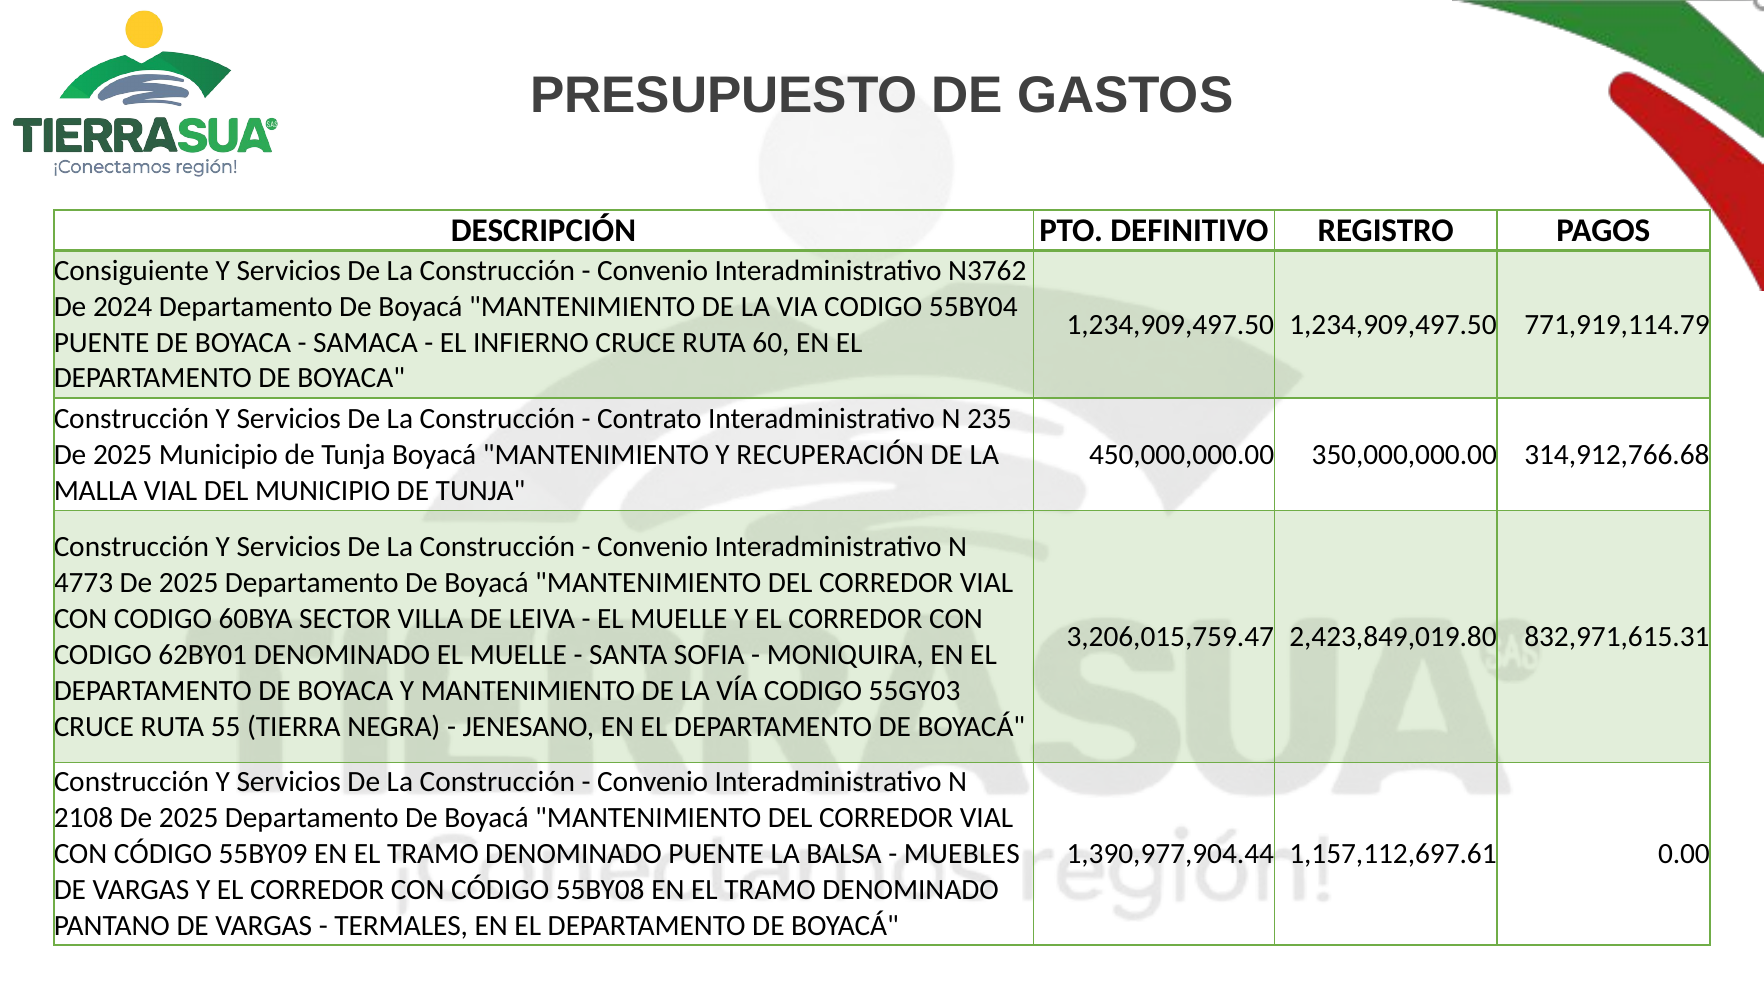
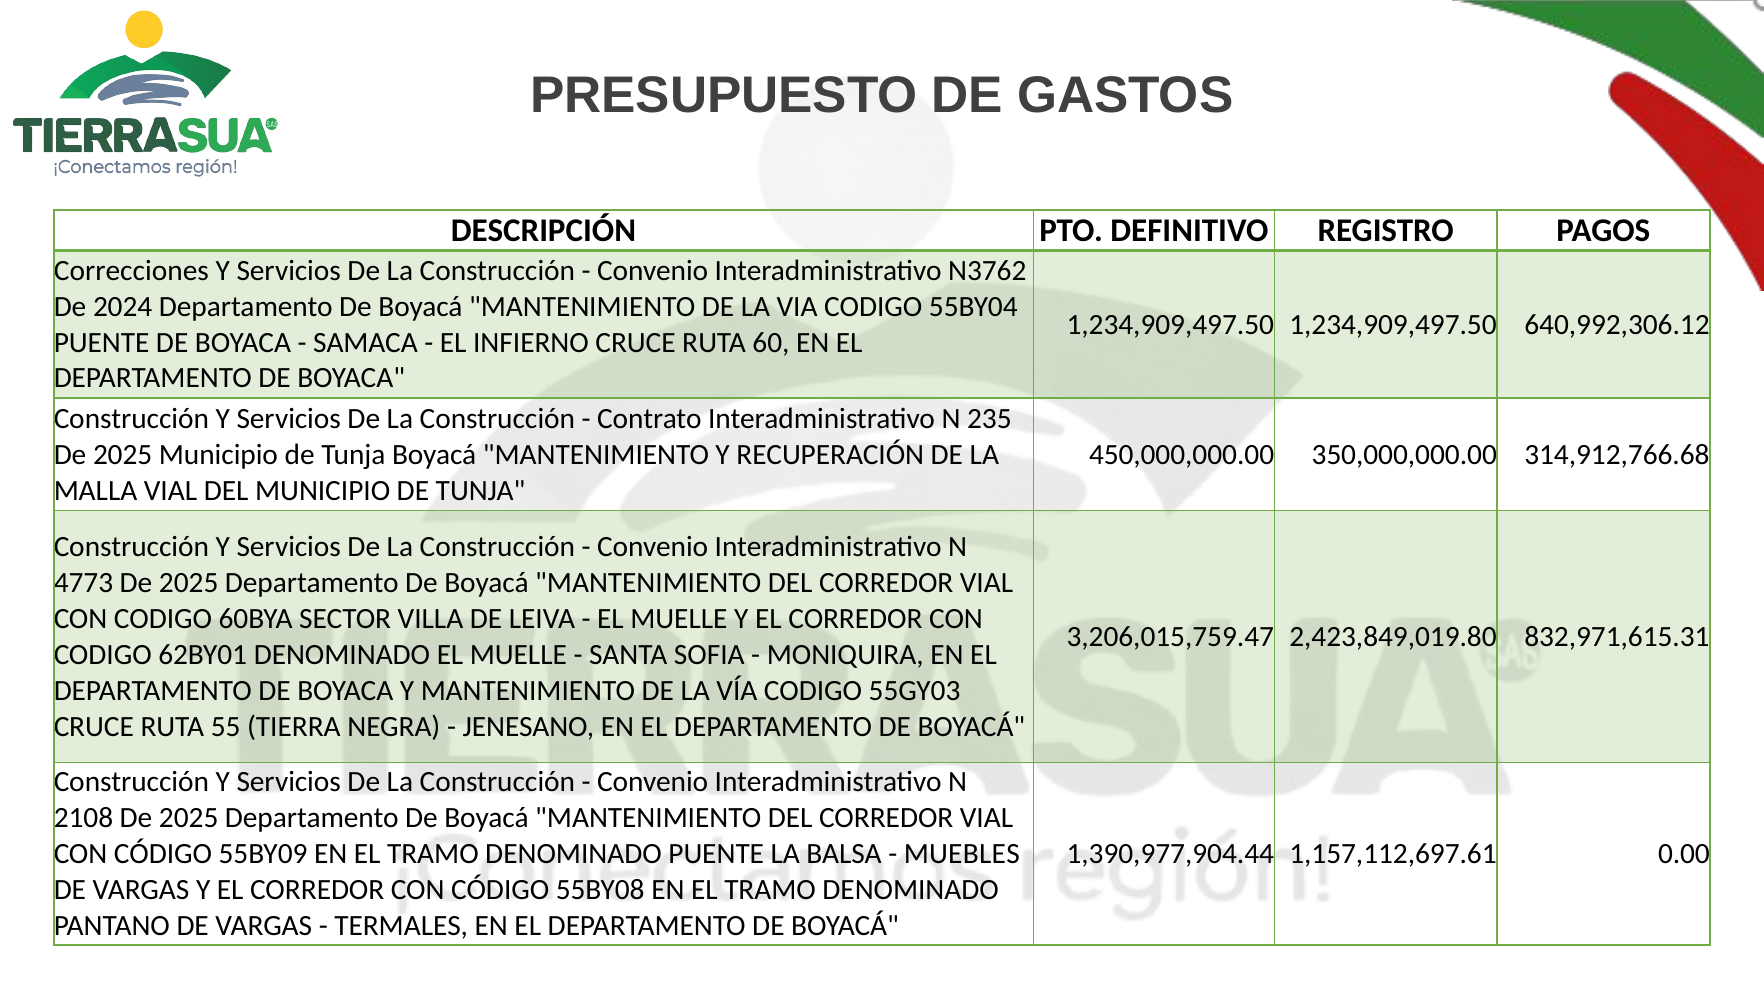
Consiguiente: Consiguiente -> Correcciones
771,919,114.79: 771,919,114.79 -> 640,992,306.12
